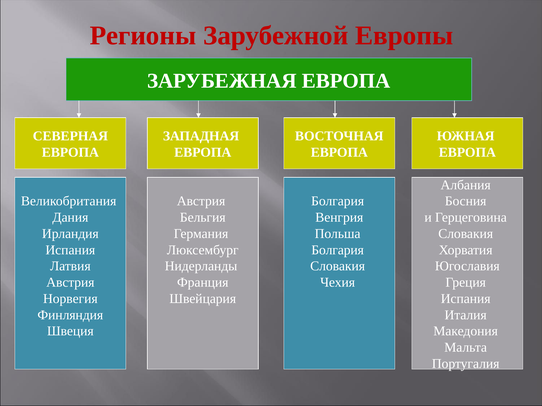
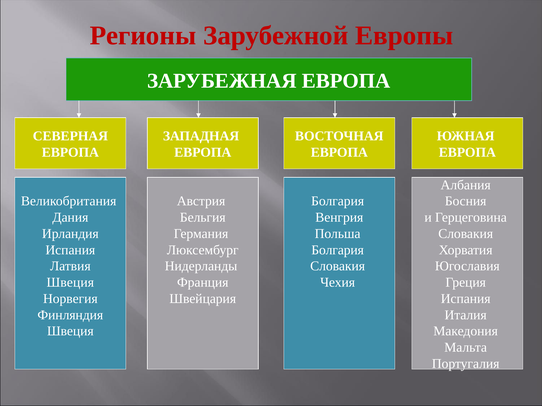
Австрия at (70, 283): Австрия -> Швеция
